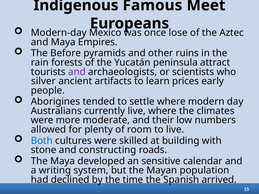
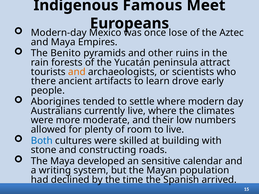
Before: Before -> Benito
and at (77, 72) colour: purple -> orange
silver: silver -> there
prices: prices -> drove
